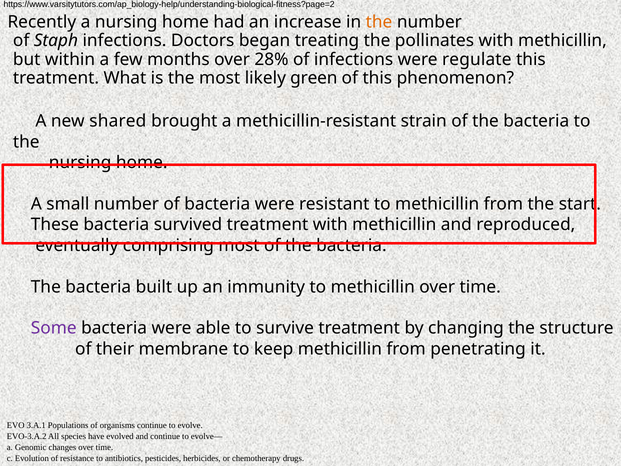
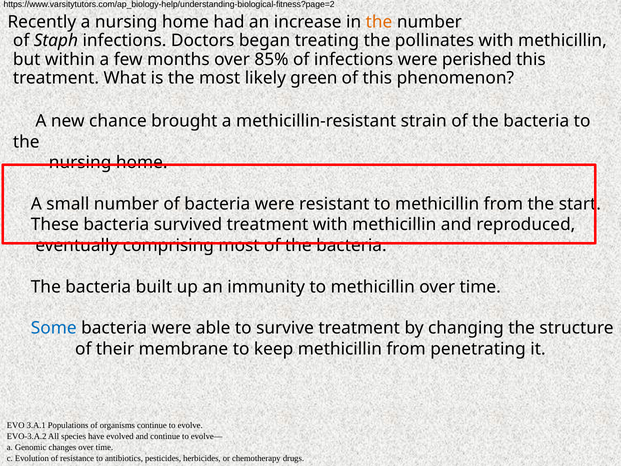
28%: 28% -> 85%
regulate: regulate -> perished
shared: shared -> chance
Some colour: purple -> blue
